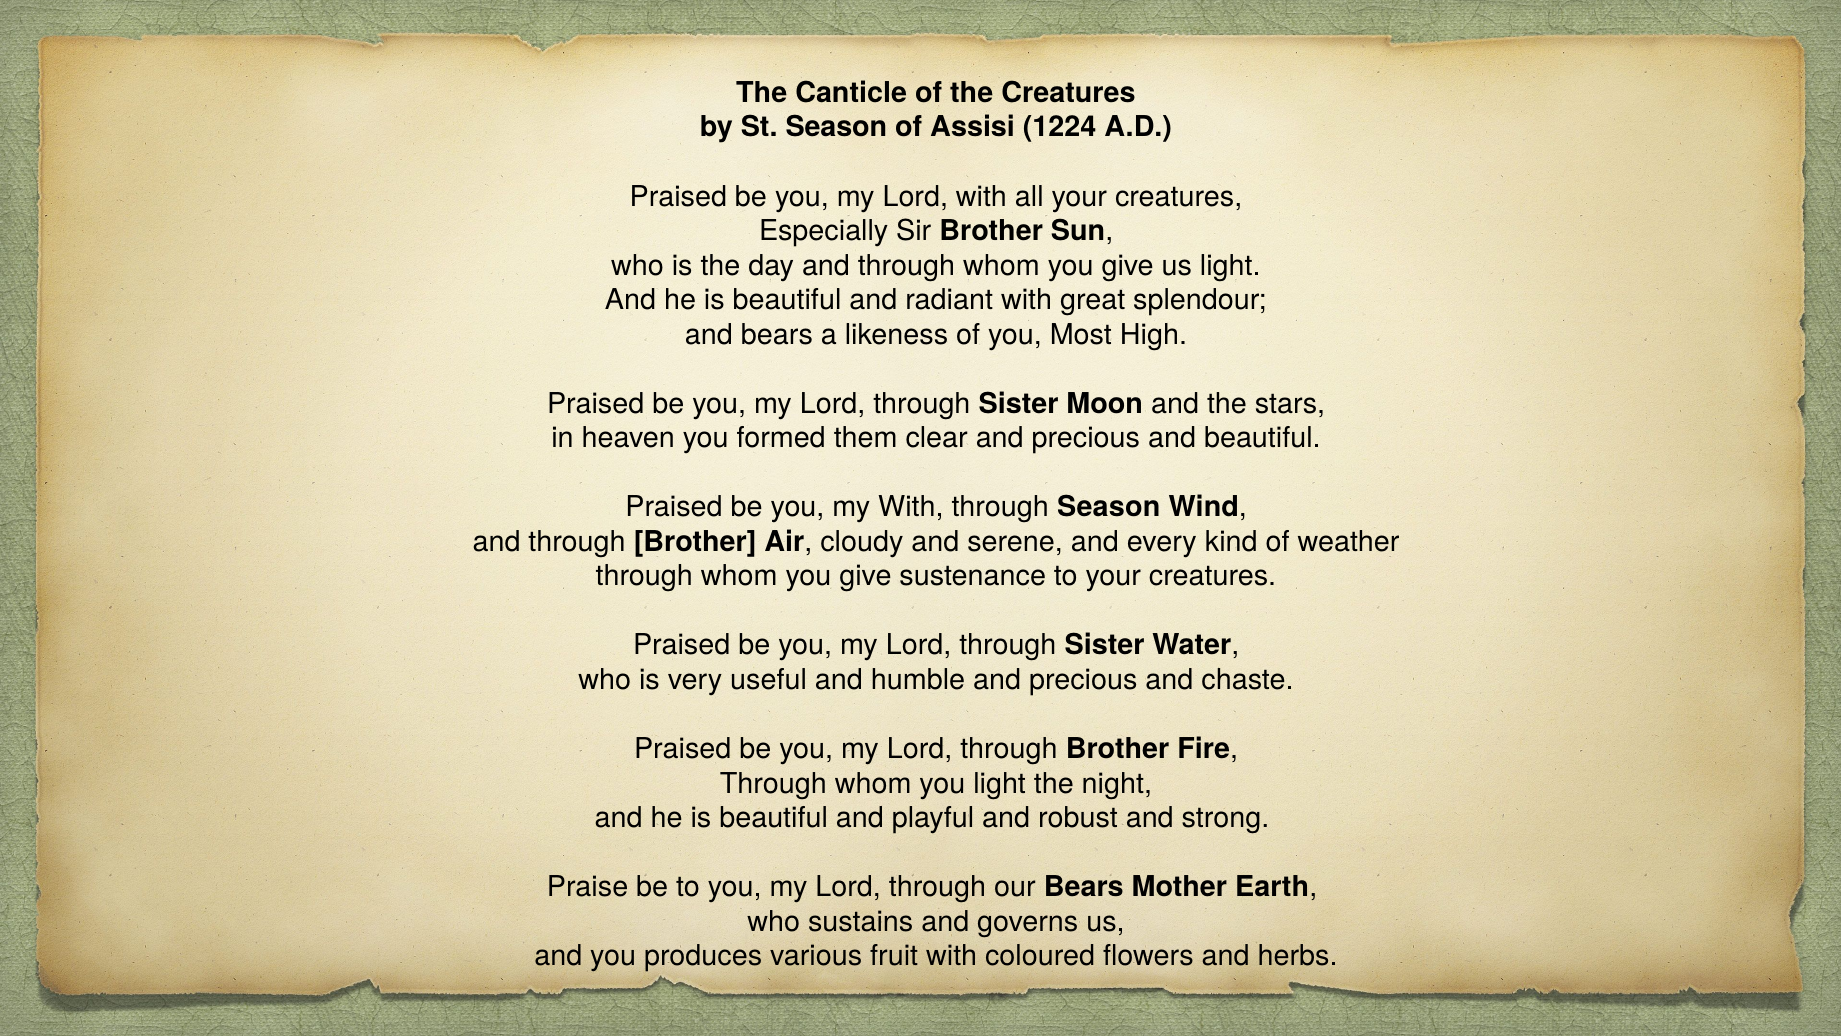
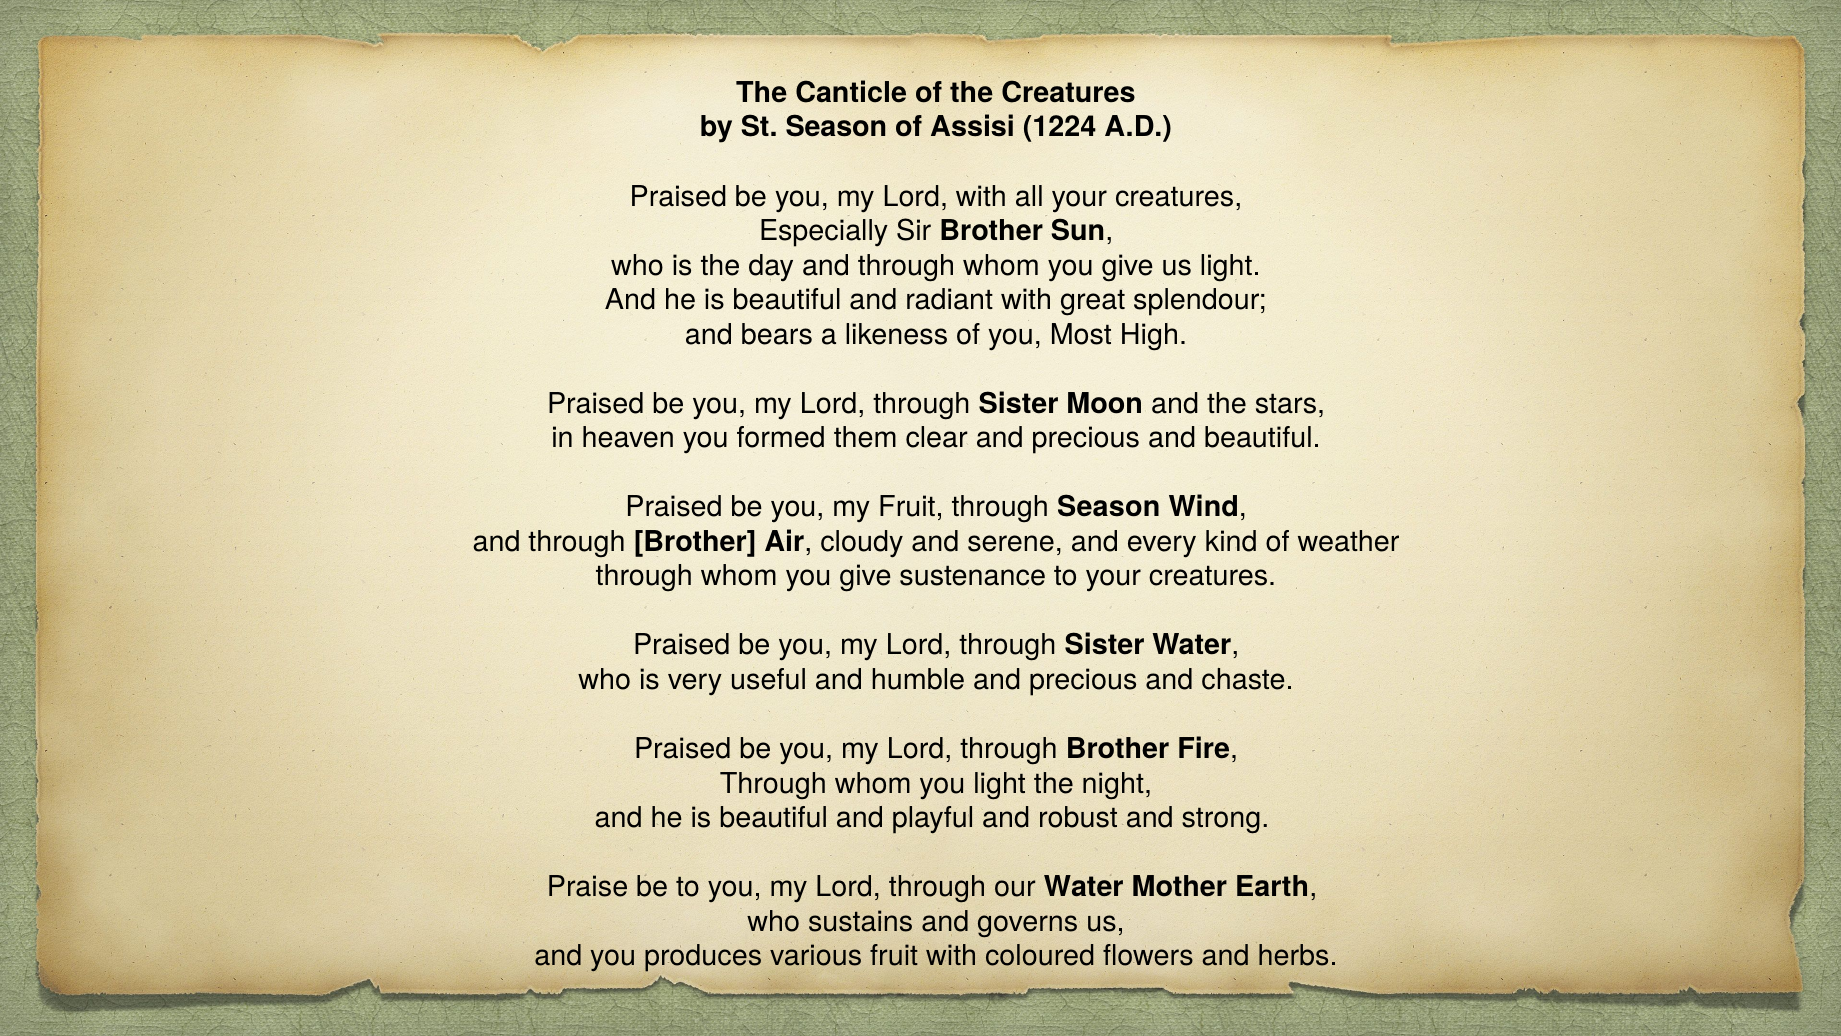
my With: With -> Fruit
our Bears: Bears -> Water
